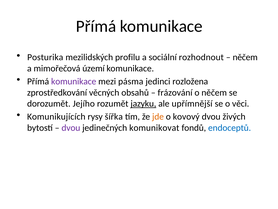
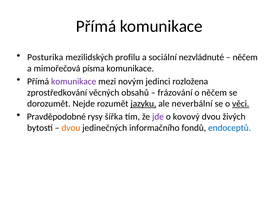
rozhodnout: rozhodnout -> nezvládnuté
území: území -> písma
pásma: pásma -> novým
Jejího: Jejího -> Nejde
upřímnější: upřímnější -> neverbální
věci underline: none -> present
Komunikujících: Komunikujících -> Pravděpodobné
jde colour: orange -> purple
dvou at (71, 128) colour: purple -> orange
komunikovat: komunikovat -> informačního
